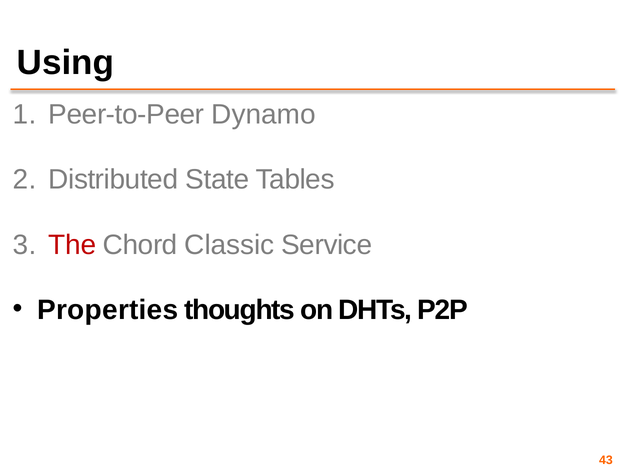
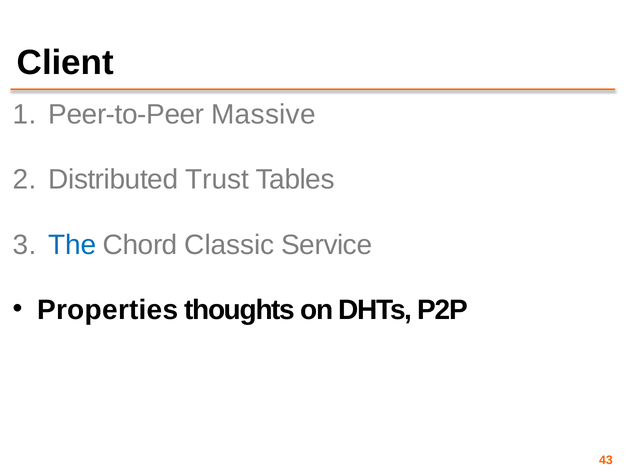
Using: Using -> Client
Dynamo: Dynamo -> Massive
State: State -> Trust
The colour: red -> blue
